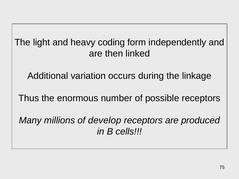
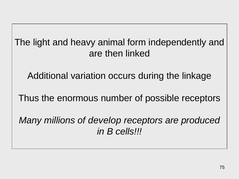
coding: coding -> animal
